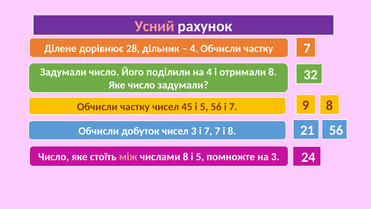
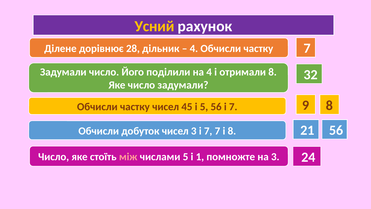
Усний colour: pink -> yellow
числами 8: 8 -> 5
5 at (200, 157): 5 -> 1
